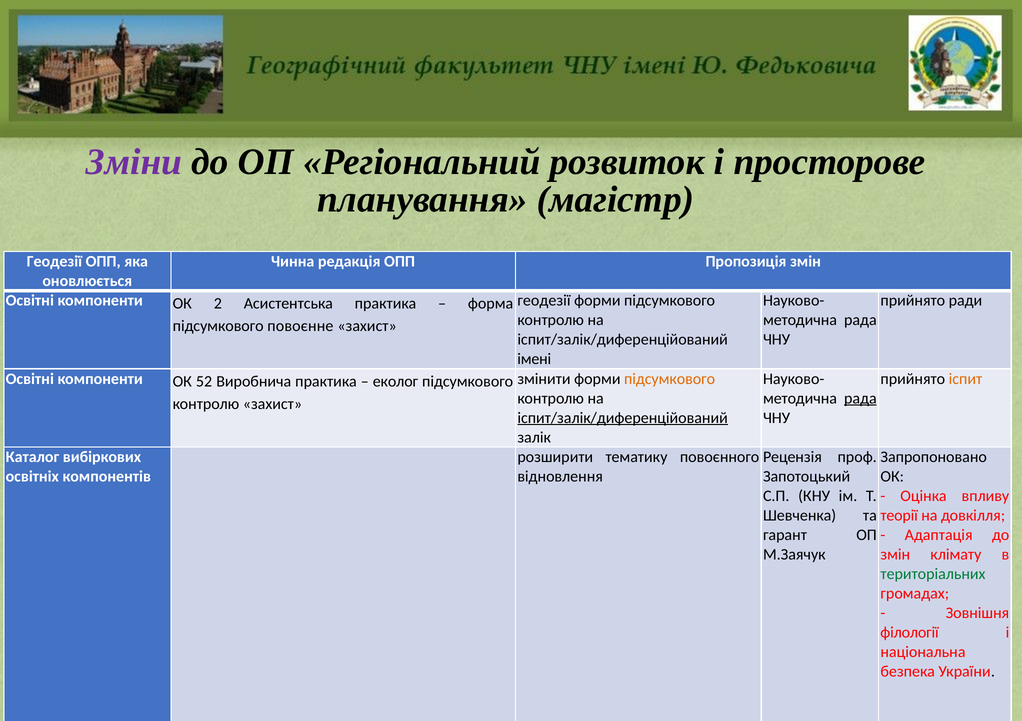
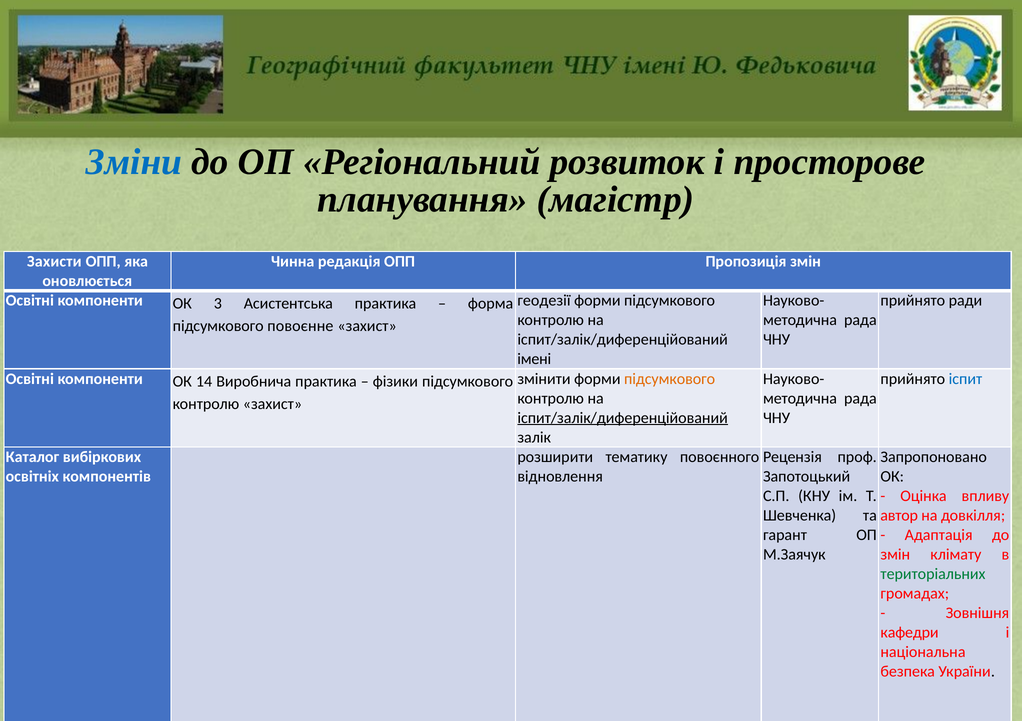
Зміни colour: purple -> blue
Геодезії at (54, 261): Геодезії -> Захисти
2: 2 -> 3
52: 52 -> 14
еколог: еколог -> фізики
іспит colour: orange -> blue
рада at (860, 398) underline: present -> none
теорії: теорії -> автор
філології: філології -> кафедри
